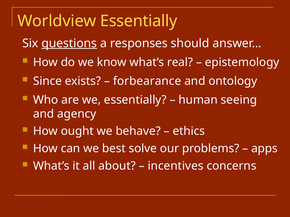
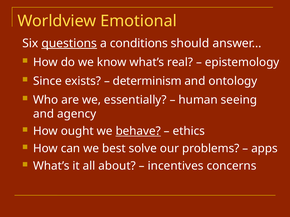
Worldview Essentially: Essentially -> Emotional
responses: responses -> conditions
forbearance: forbearance -> determinism
behave underline: none -> present
